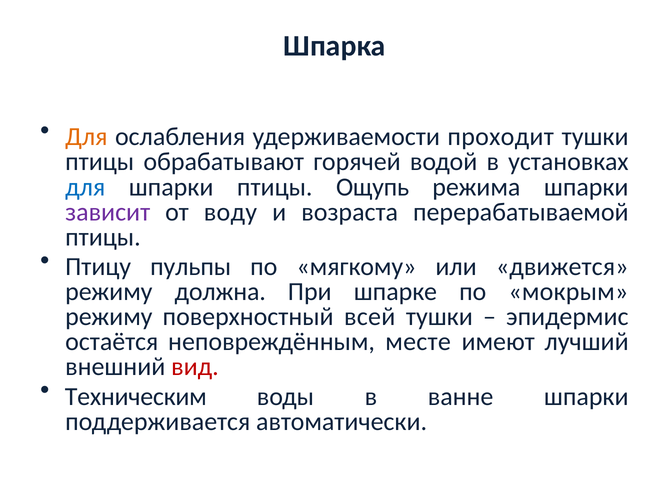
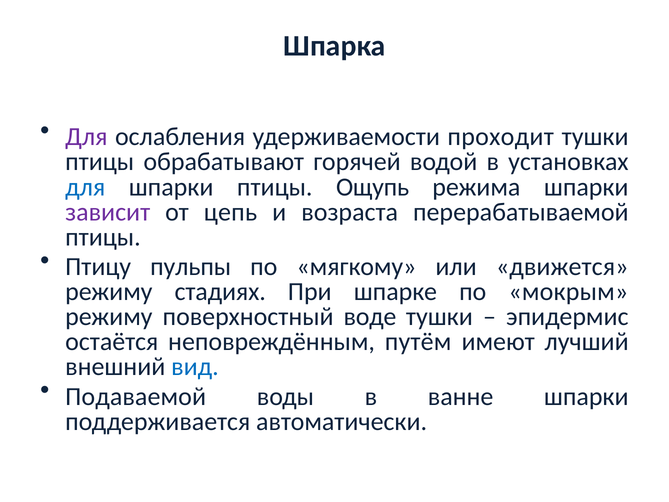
Для at (86, 137) colour: orange -> purple
воду: воду -> цепь
должна: должна -> стадиях
всей: всей -> воде
месте: месте -> путём
вид colour: red -> blue
Техническим: Техническим -> Подаваемой
